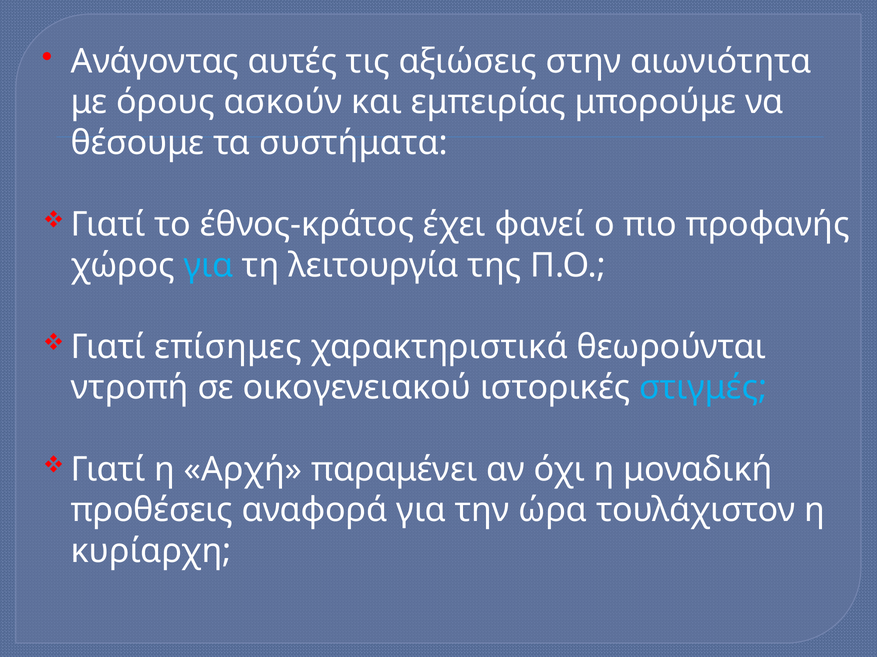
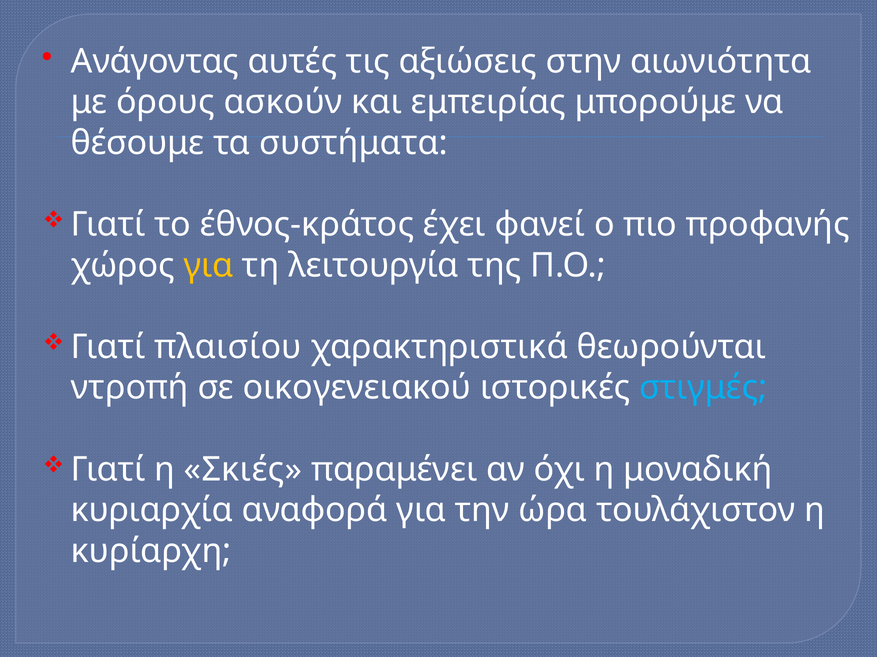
για at (209, 266) colour: light blue -> yellow
επίσημες: επίσημες -> πλαισίου
Αρχή: Αρχή -> Σκιές
προθέσεις: προθέσεις -> κυριαρχία
